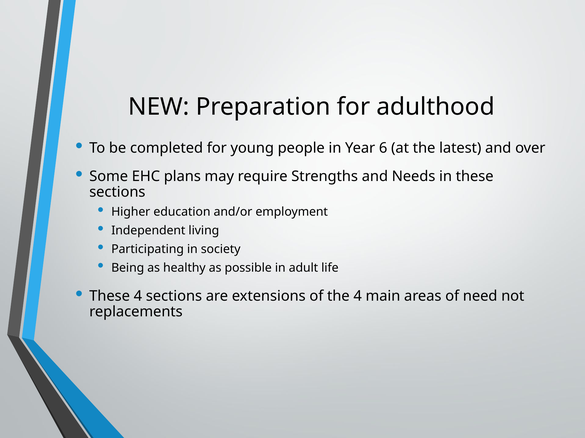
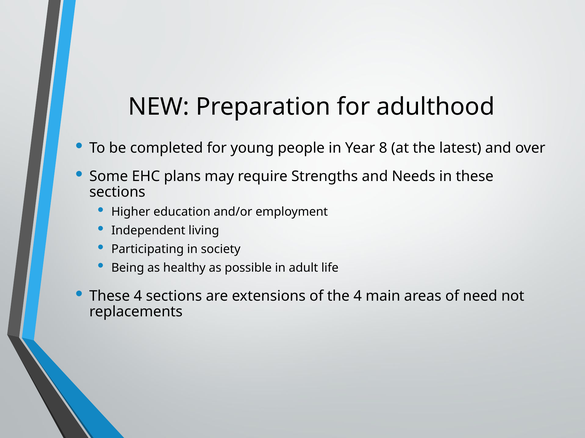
6: 6 -> 8
